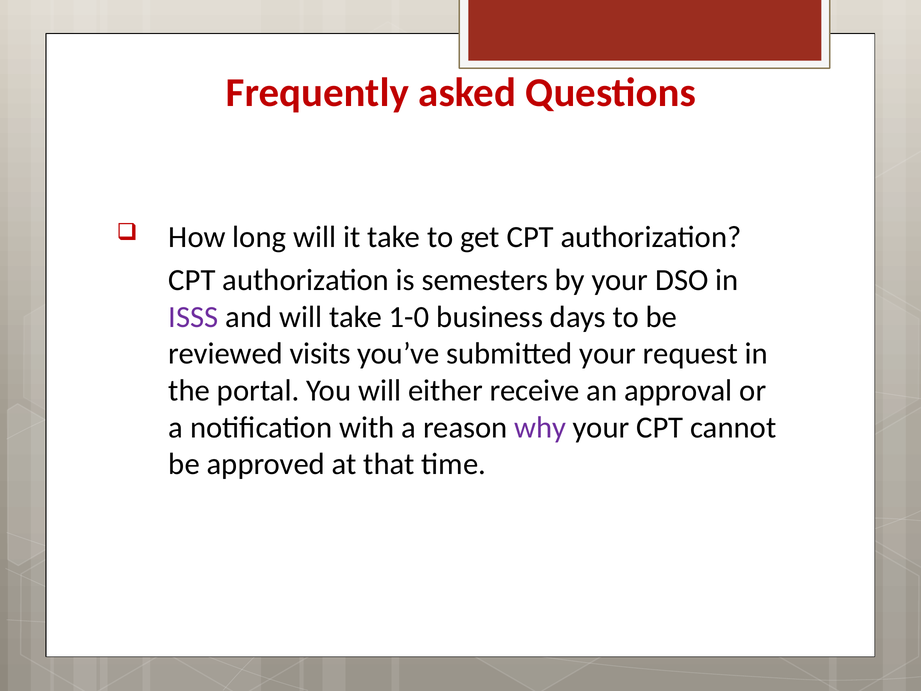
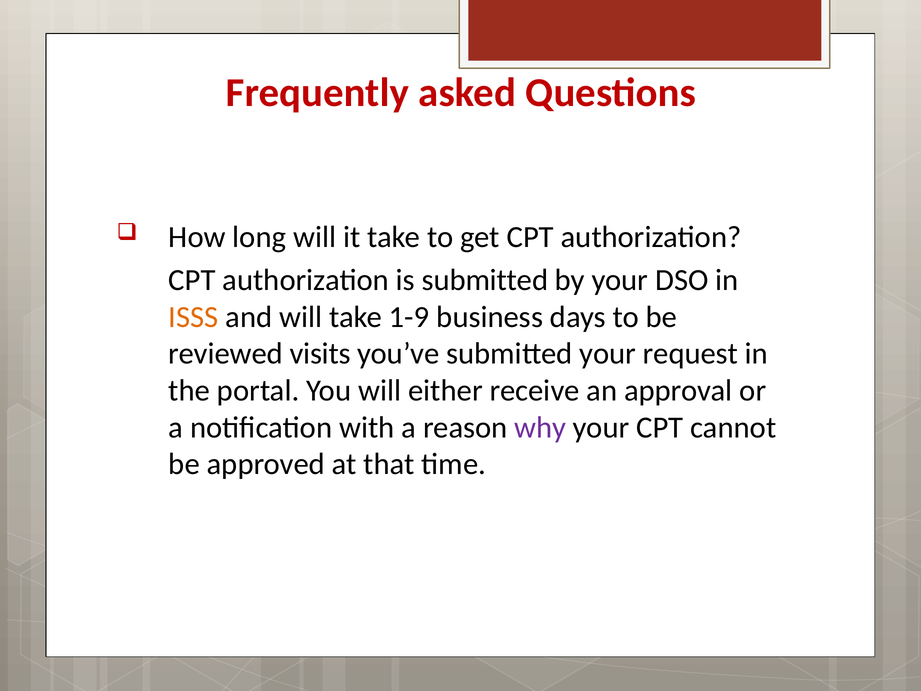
is semesters: semesters -> submitted
ISSS colour: purple -> orange
1-0: 1-0 -> 1-9
